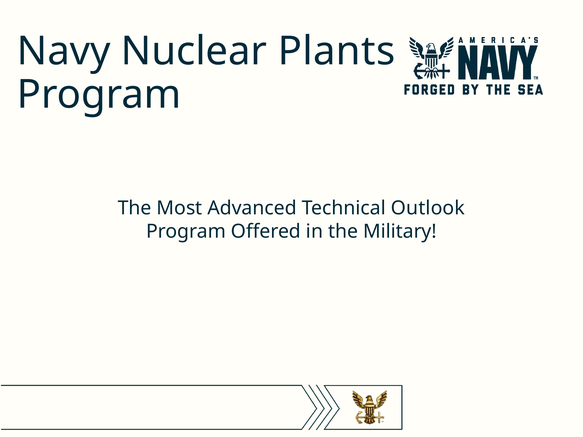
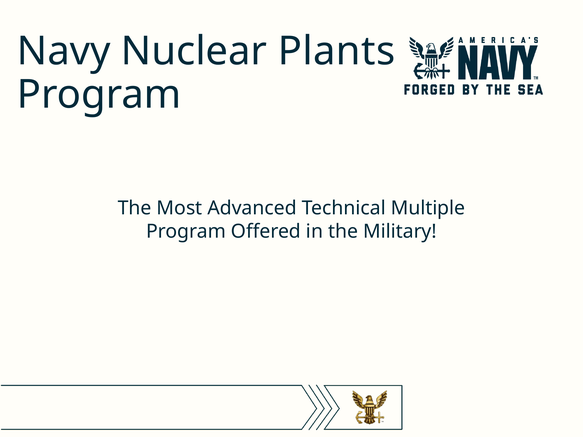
Outlook: Outlook -> Multiple
